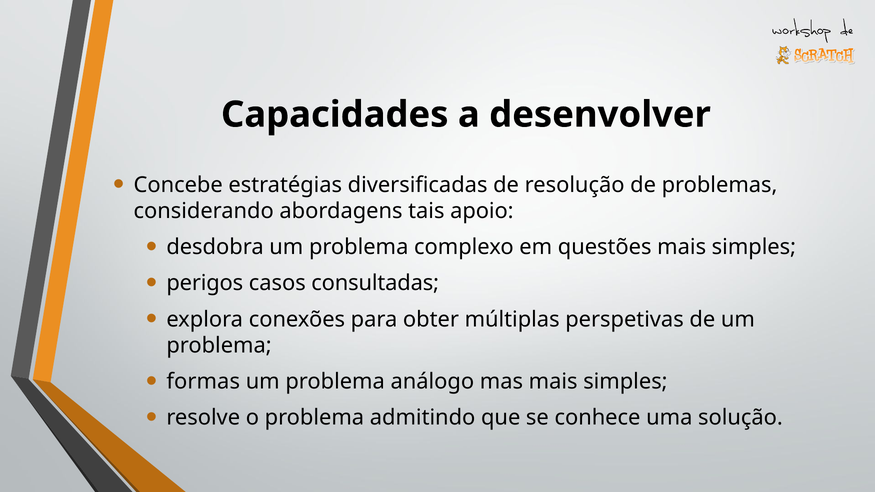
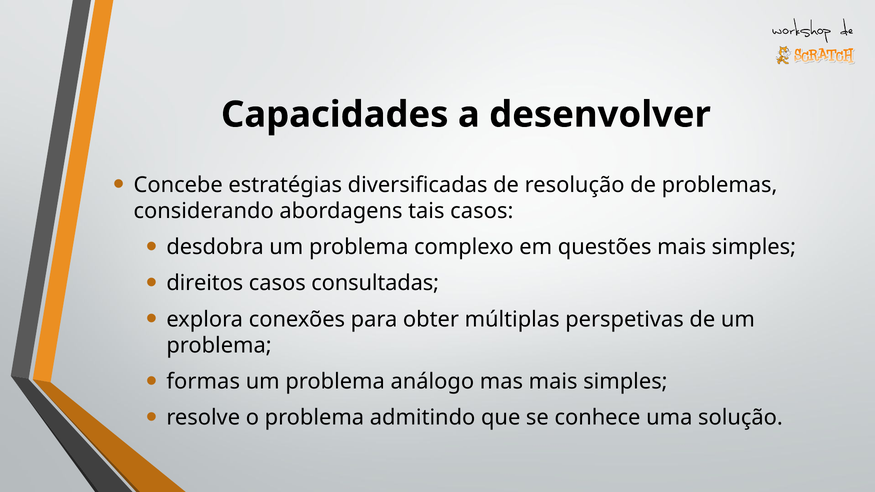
tais apoio: apoio -> casos
perigos: perigos -> direitos
